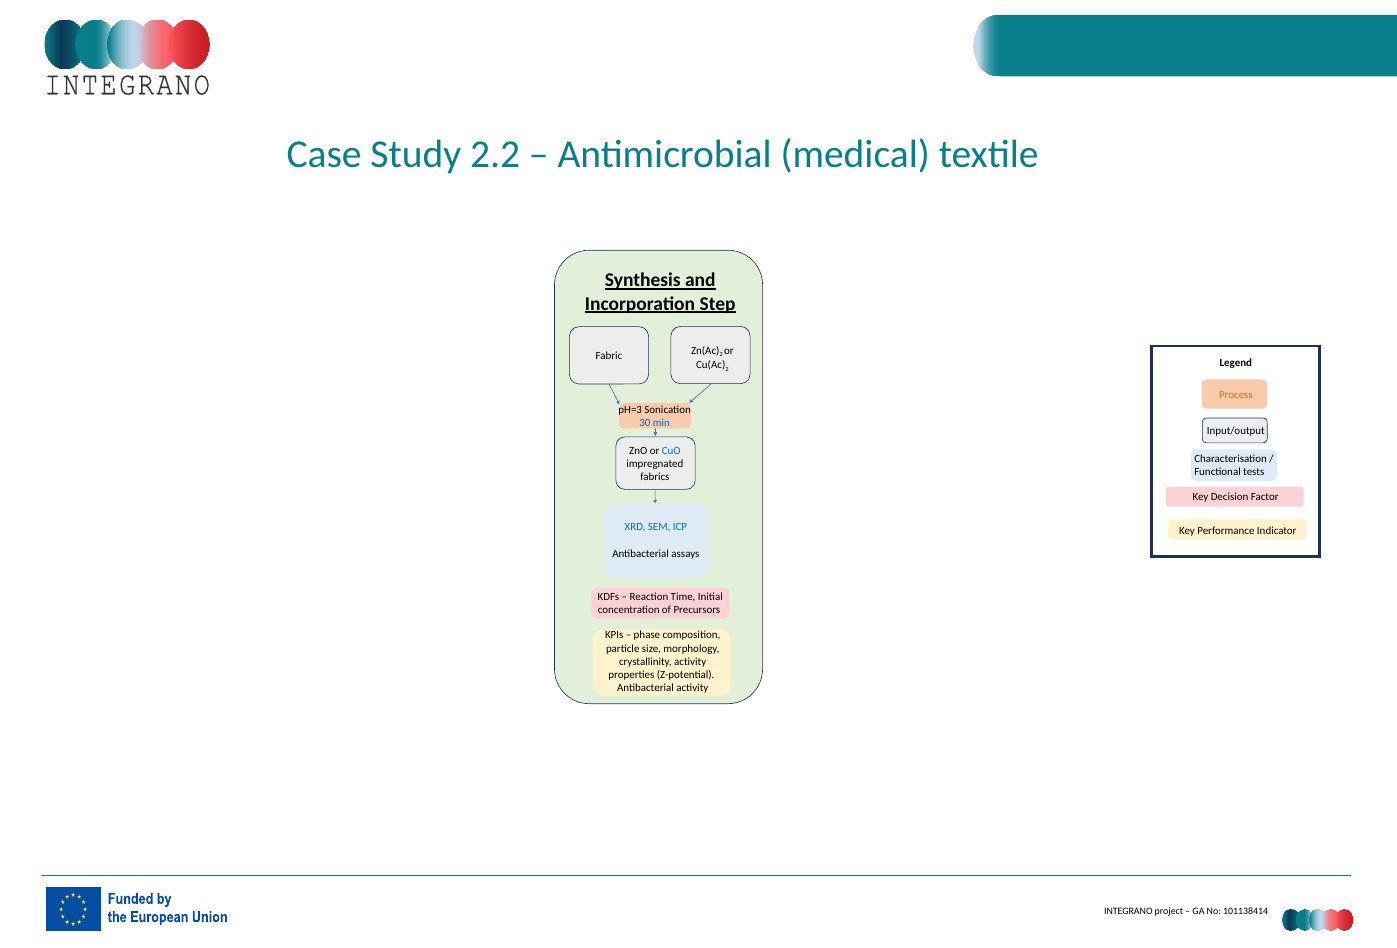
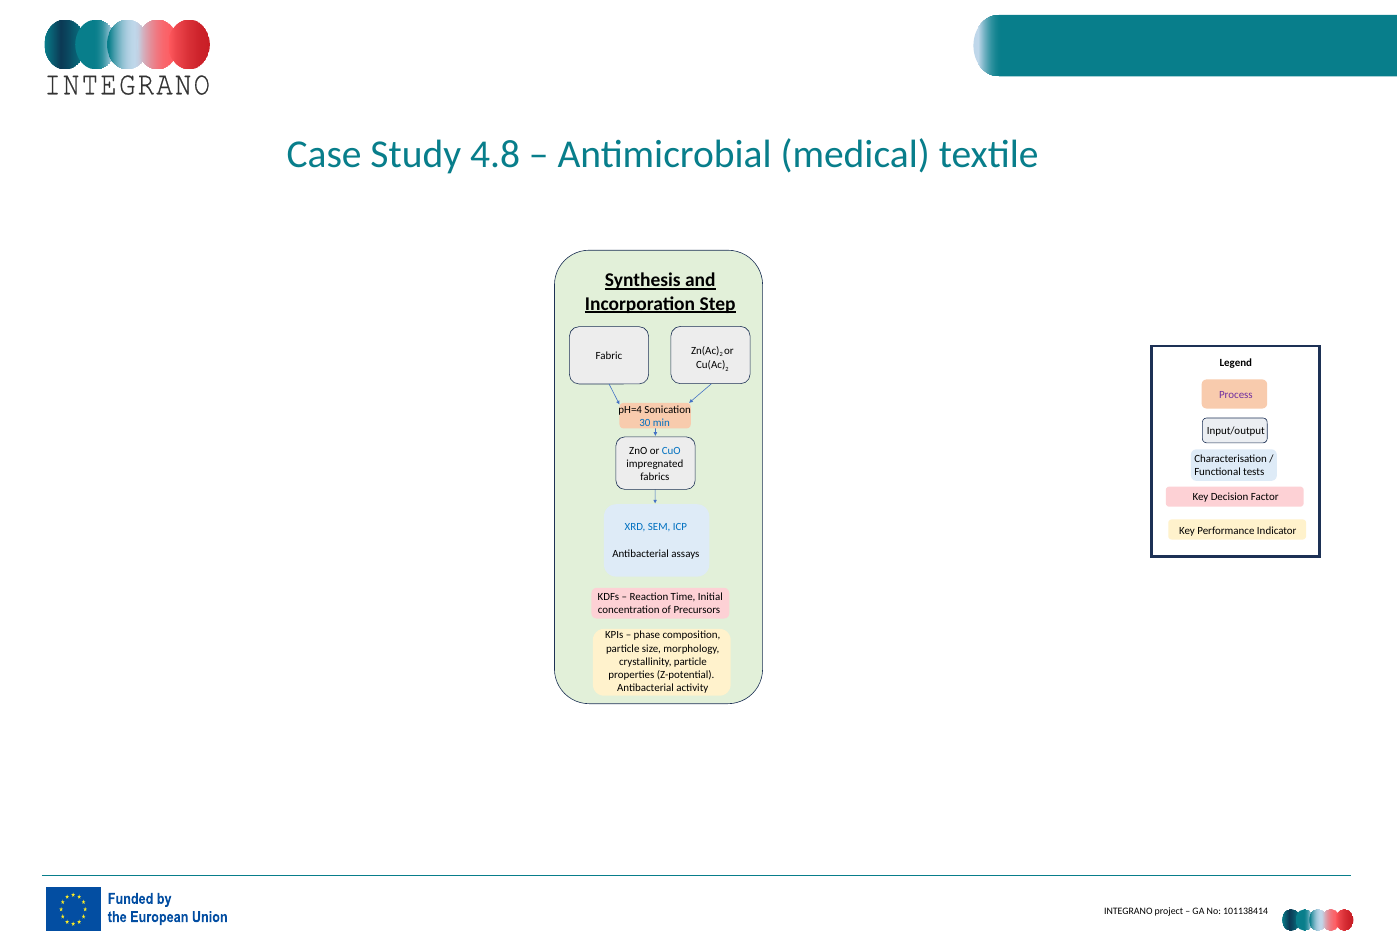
2.2: 2.2 -> 4.8
Process colour: orange -> purple
pH=3: pH=3 -> pH=4
crystallinity activity: activity -> particle
